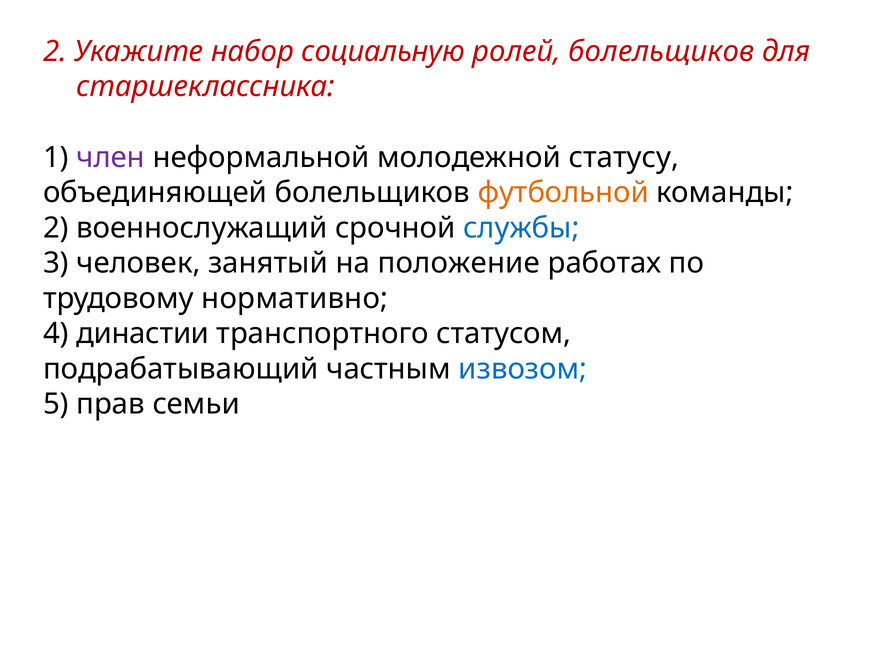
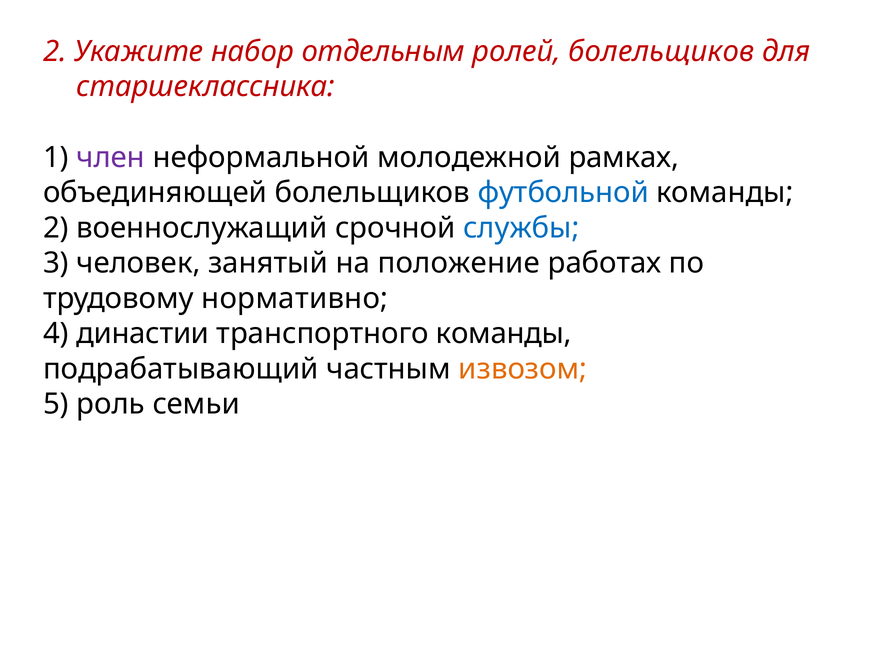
социальную: социальную -> отдельным
статусу: статусу -> рамках
футбольной colour: orange -> blue
транспортного статусом: статусом -> команды
извозом colour: blue -> orange
прав: прав -> роль
